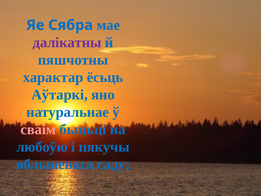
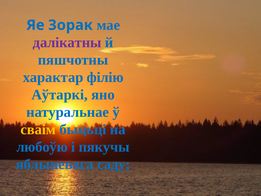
Сябра: Сябра -> Зорак
ёсьць: ёсьць -> філію
сваім colour: pink -> yellow
